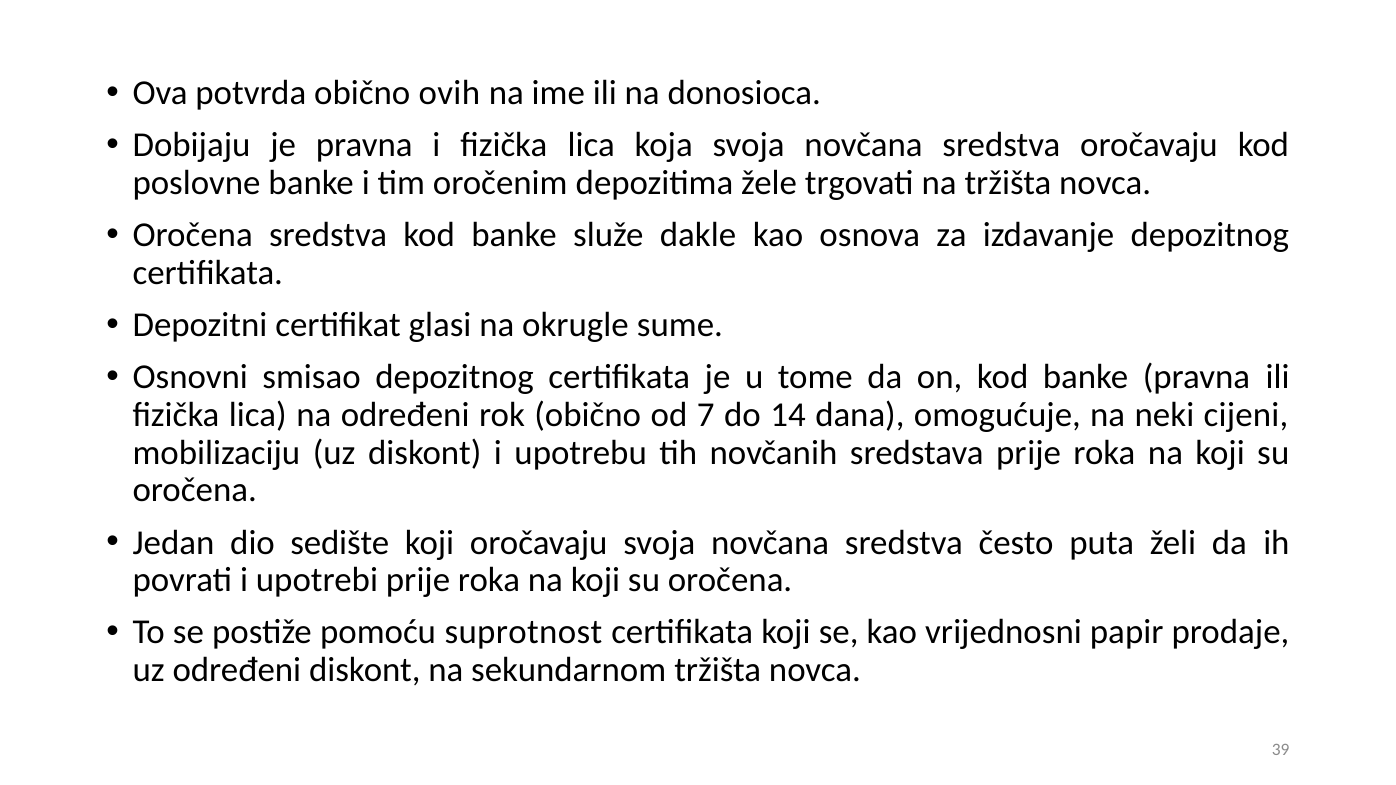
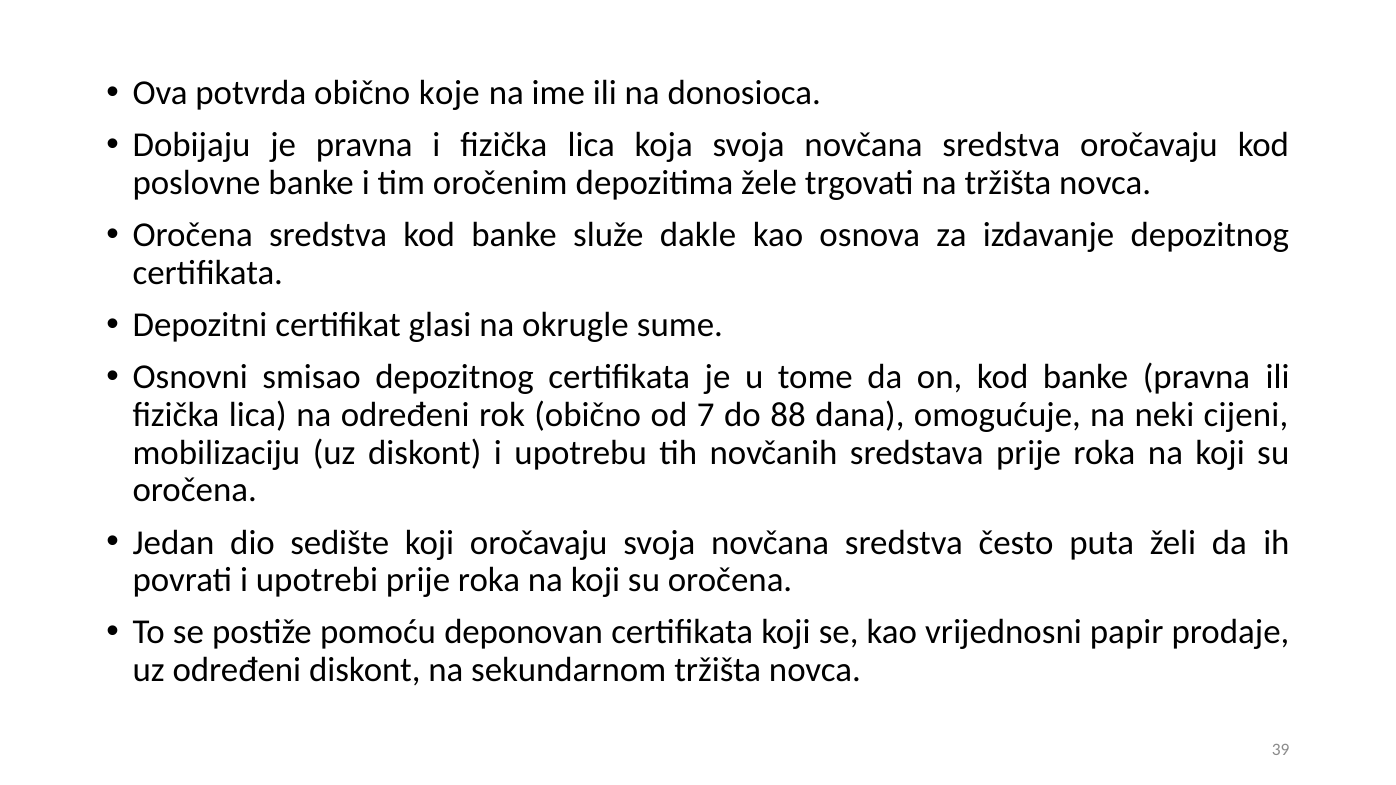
ovih: ovih -> koje
14: 14 -> 88
suprotnost: suprotnost -> deponovan
